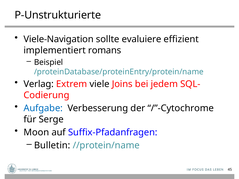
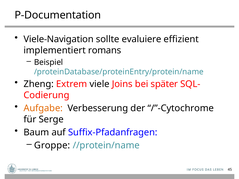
P-Unstrukturierte: P-Unstrukturierte -> P-Documentation
Verlag: Verlag -> Zheng
jedem: jedem -> später
Aufgabe colour: blue -> orange
Moon: Moon -> Baum
Bulletin: Bulletin -> Groppe
